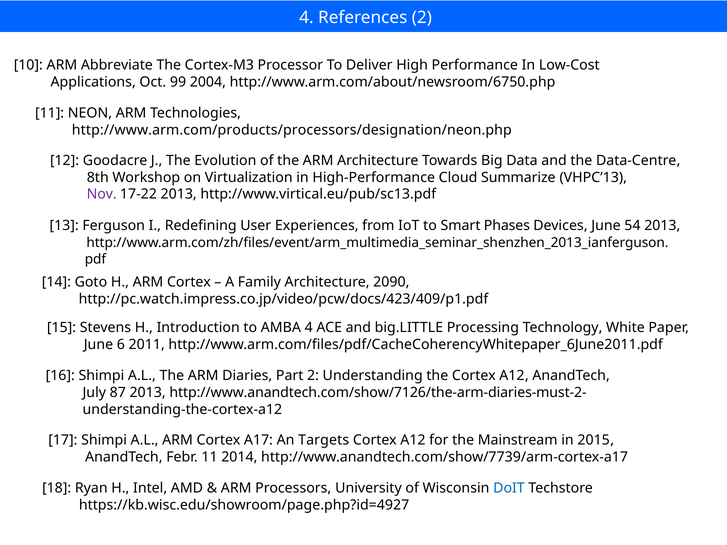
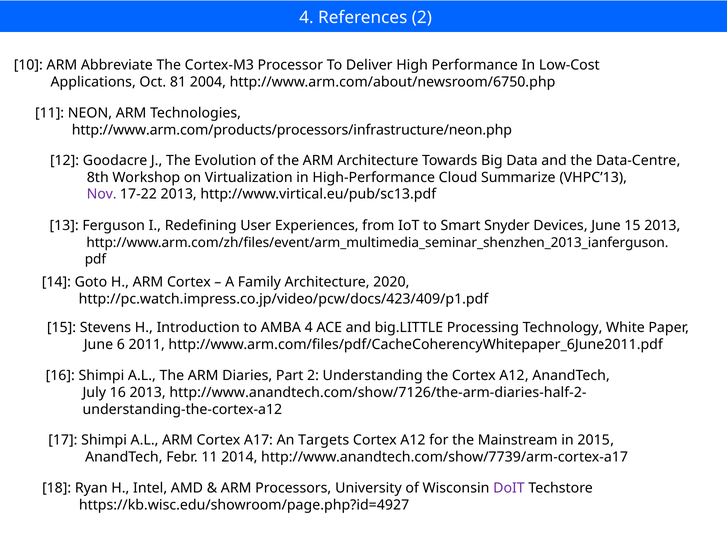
99: 99 -> 81
http://www.arm.com/products/processors/designation/neon.php: http://www.arm.com/products/processors/designation/neon.php -> http://www.arm.com/products/processors/infrastructure/neon.php
Phases: Phases -> Snyder
June 54: 54 -> 15
2090: 2090 -> 2020
July 87: 87 -> 16
http://www.anandtech.com/show/7126/the-arm-diaries-must-2-: http://www.anandtech.com/show/7126/the-arm-diaries-must-2- -> http://www.anandtech.com/show/7126/the-arm-diaries-half-2-
DoIT colour: blue -> purple
